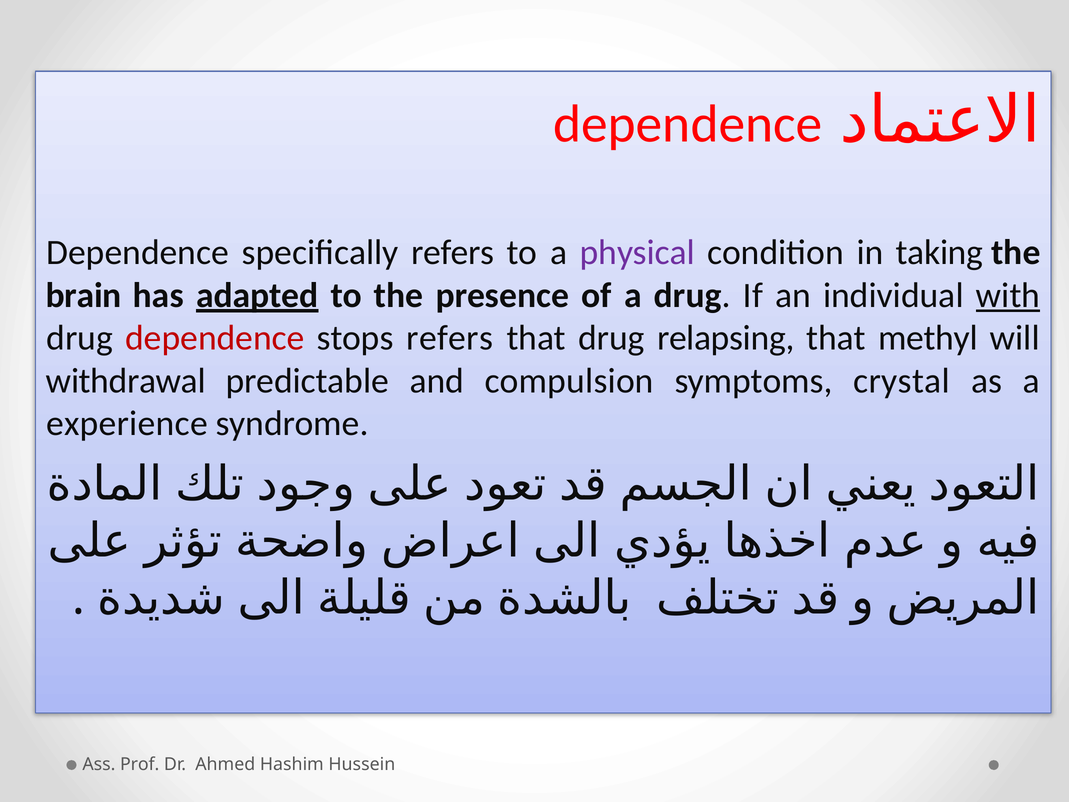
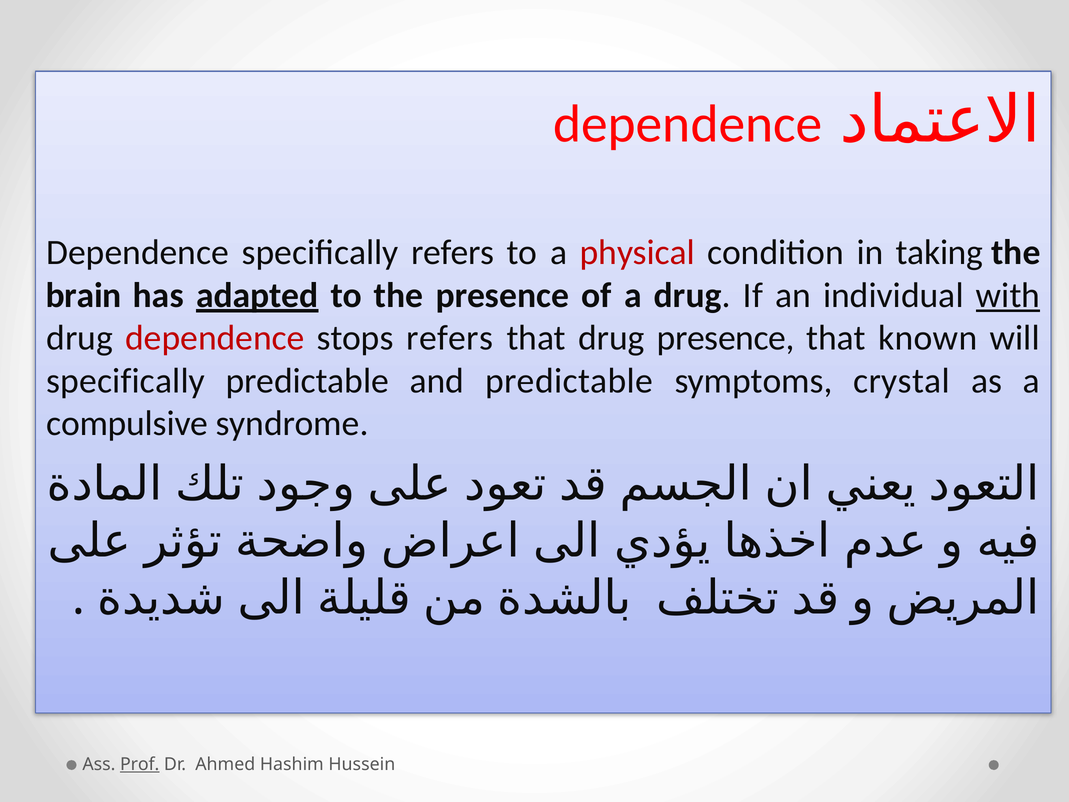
physical colour: purple -> red
drug relapsing: relapsing -> presence
methyl: methyl -> known
withdrawal at (126, 381): withdrawal -> specifically
and compulsion: compulsion -> predictable
experience: experience -> compulsive
Prof underline: none -> present
